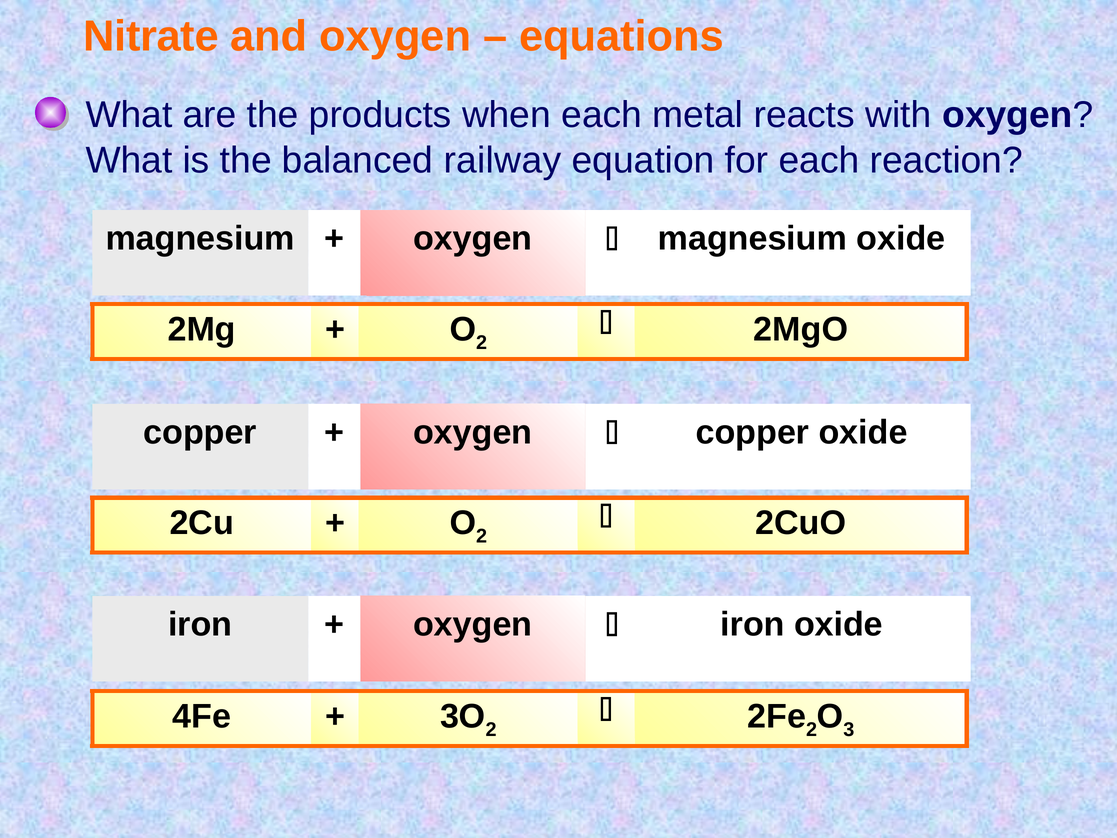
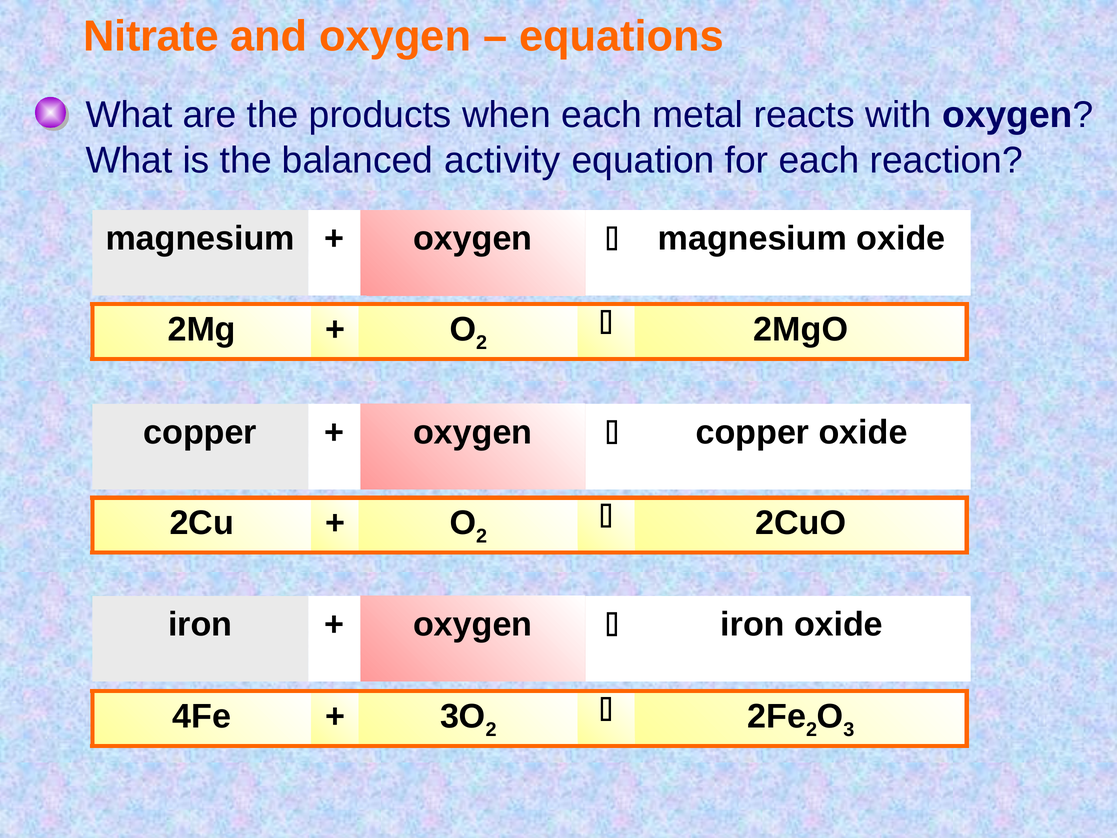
railway: railway -> activity
